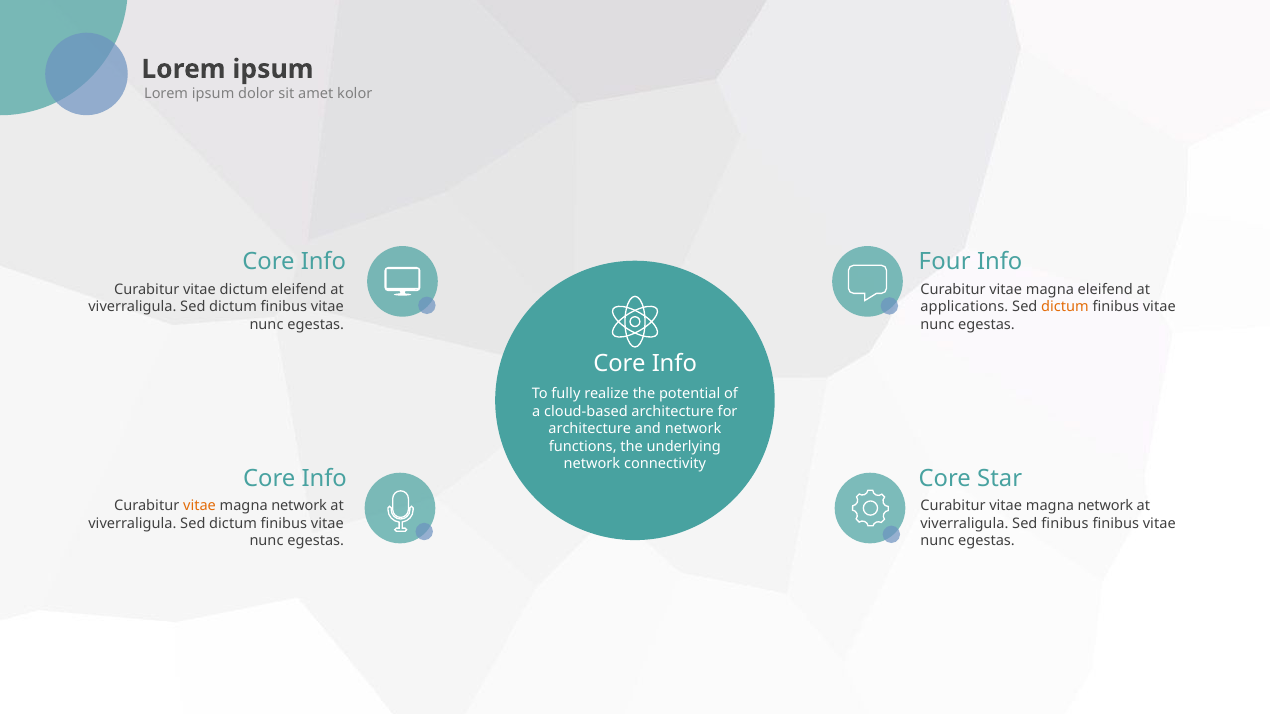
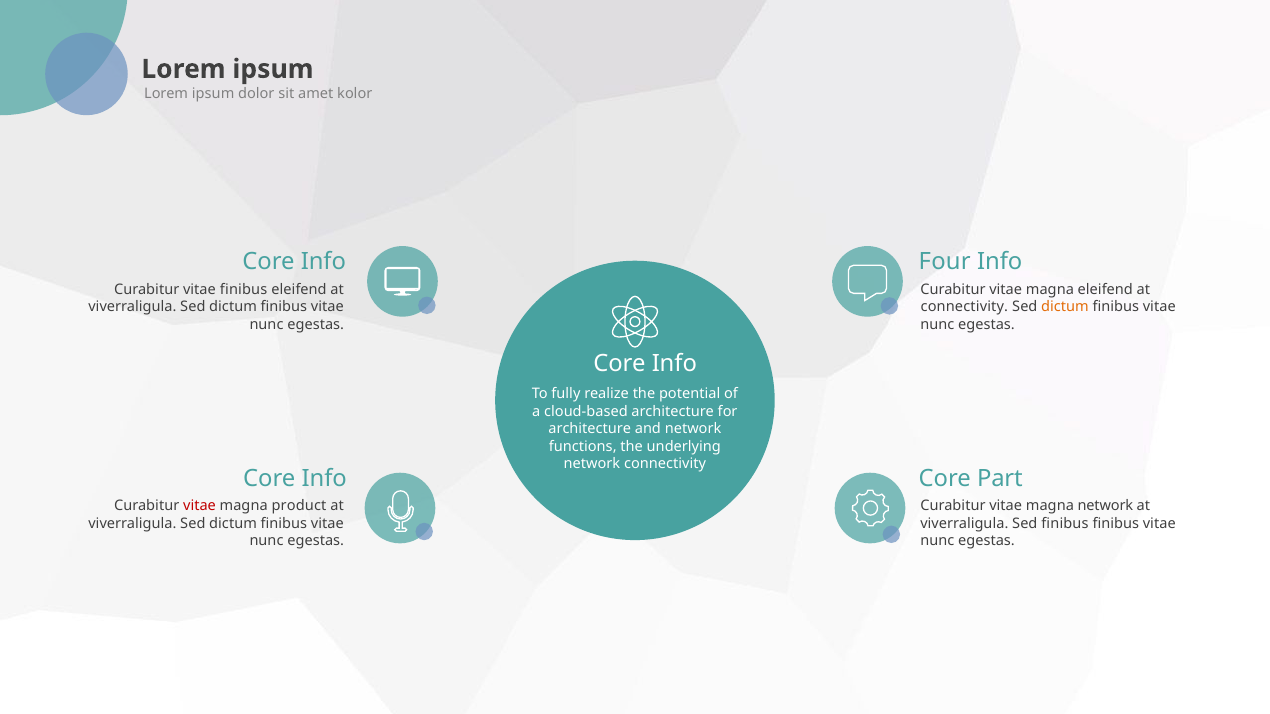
vitae dictum: dictum -> finibus
applications at (964, 307): applications -> connectivity
Star: Star -> Part
vitae at (200, 506) colour: orange -> red
network at (299, 506): network -> product
